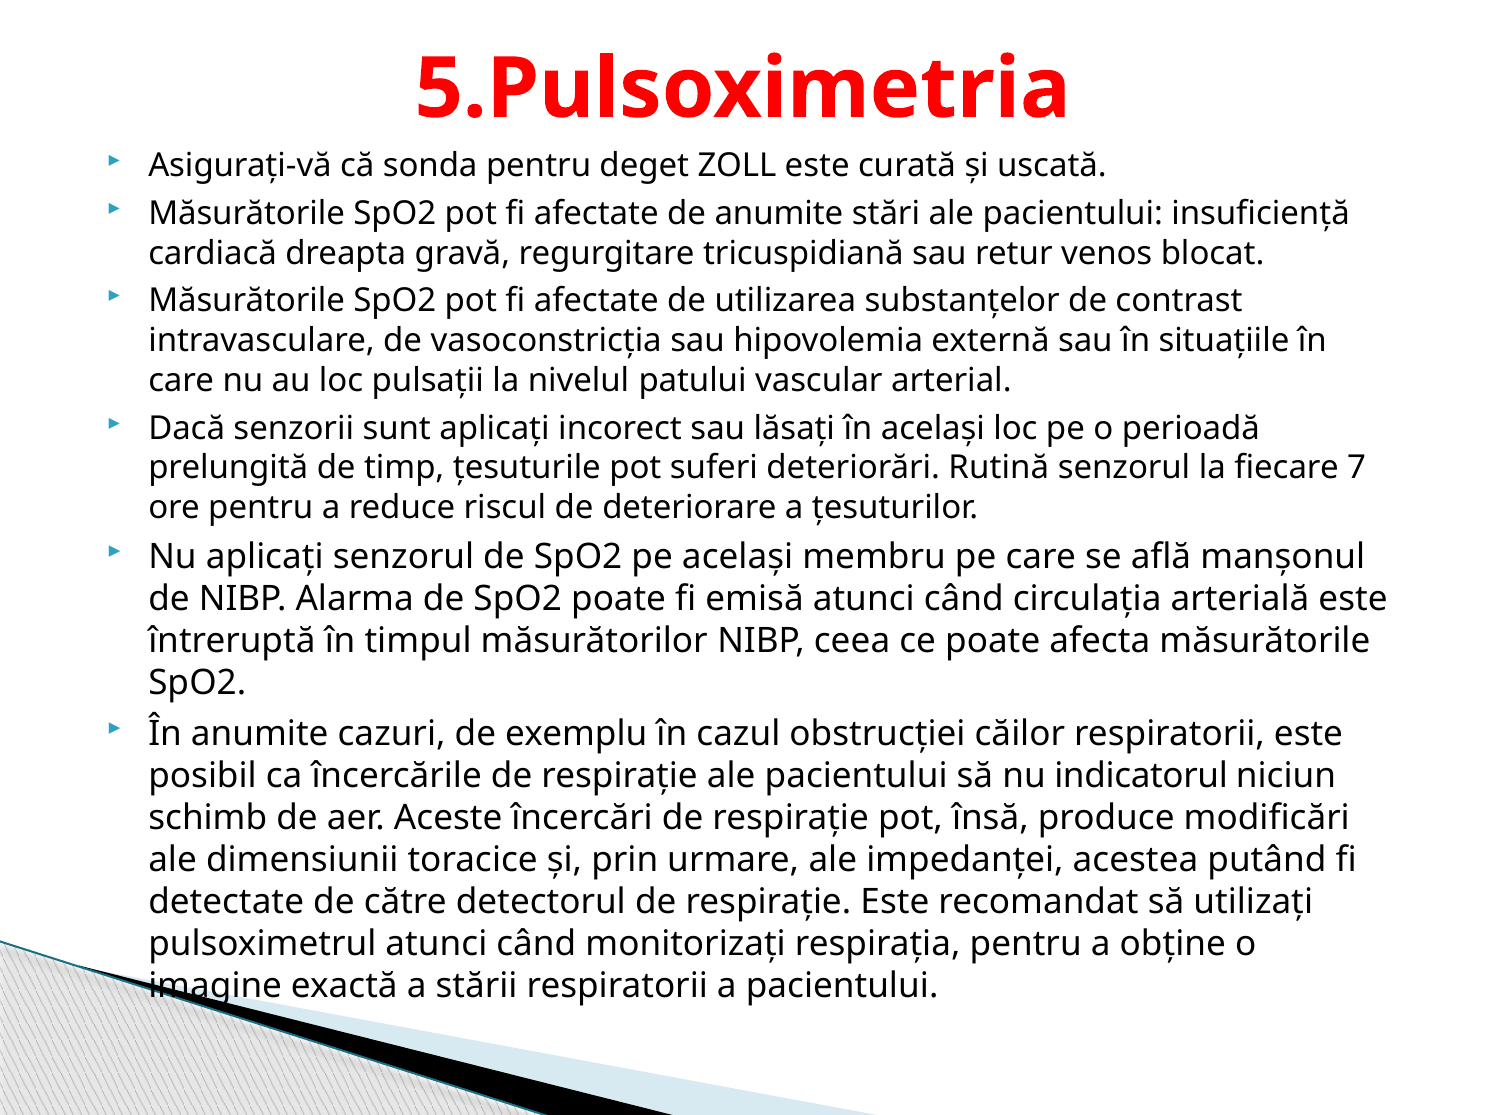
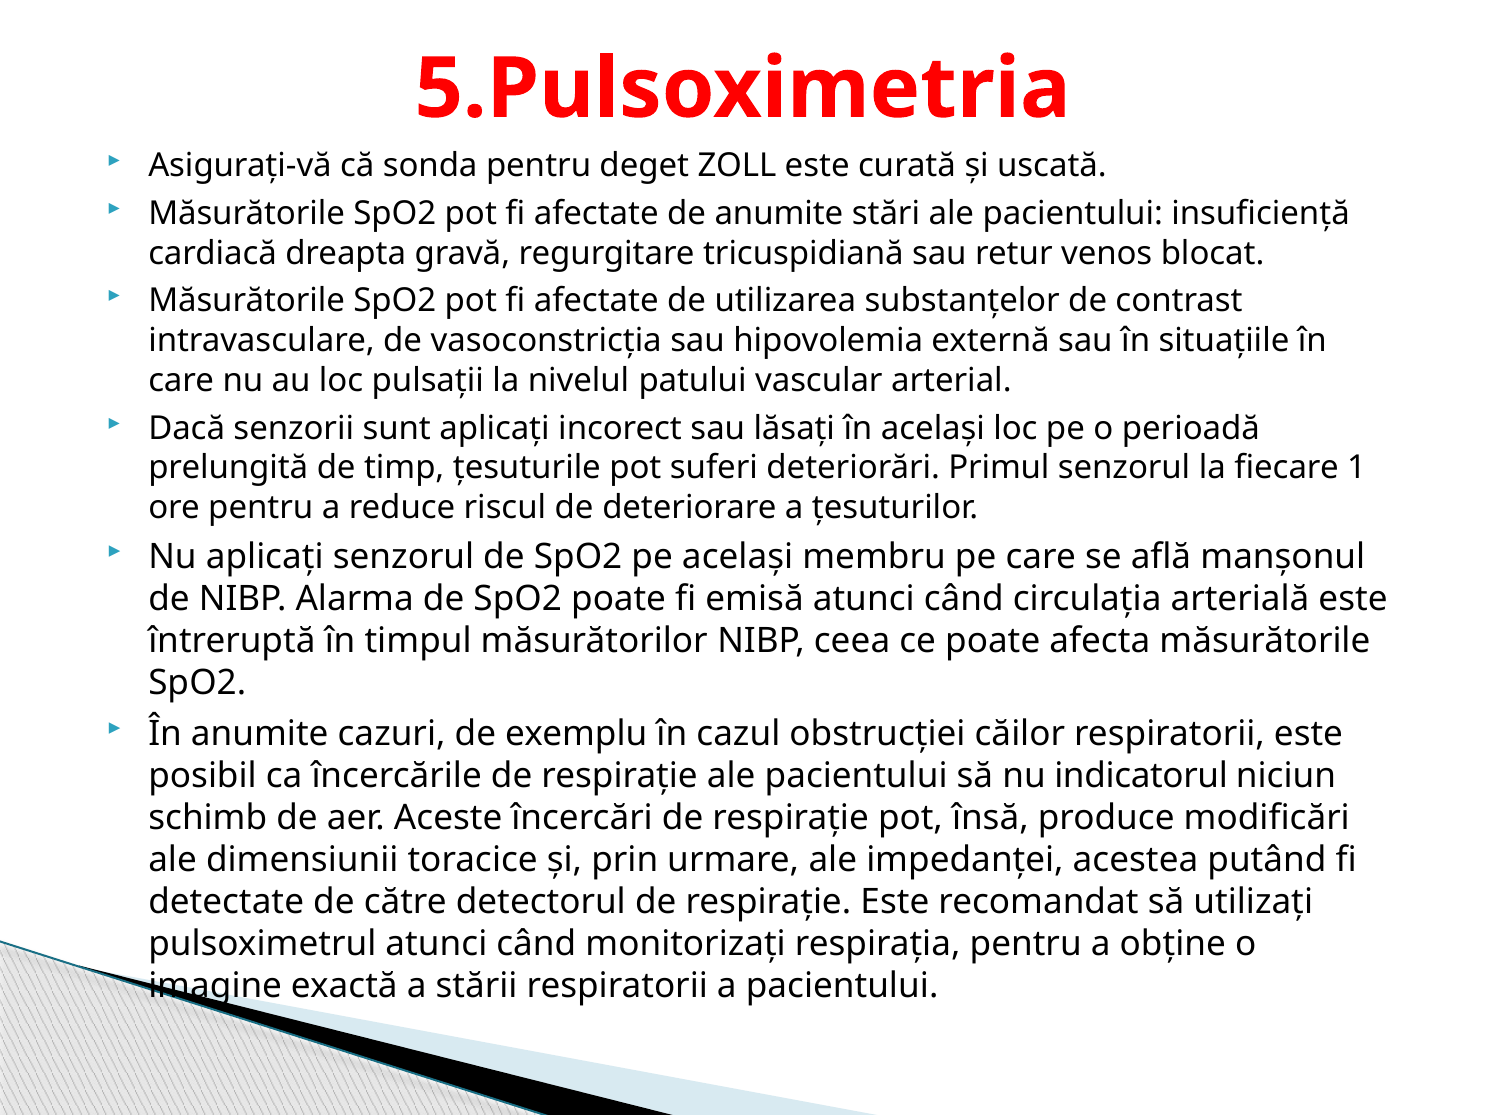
Rutină: Rutină -> Primul
7: 7 -> 1
